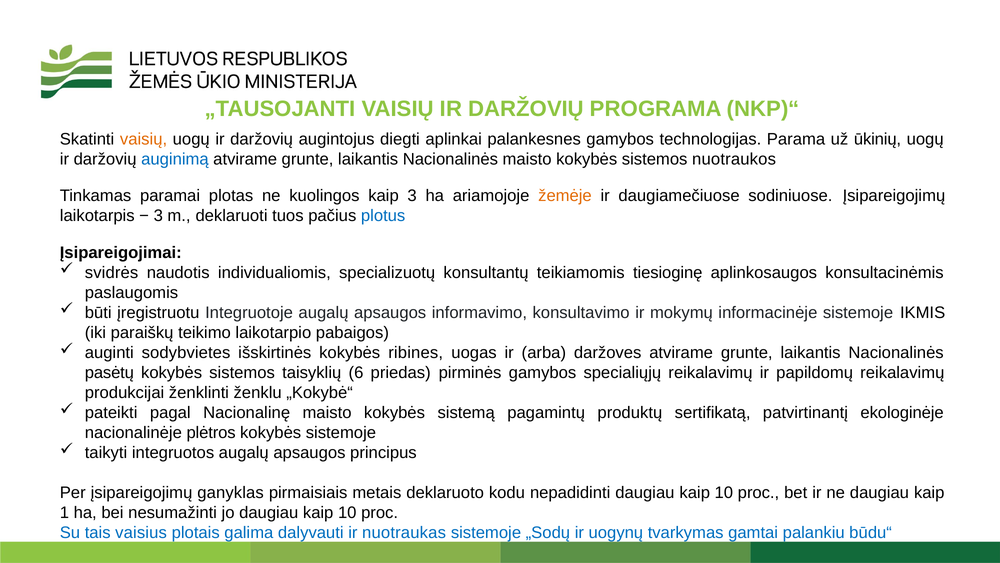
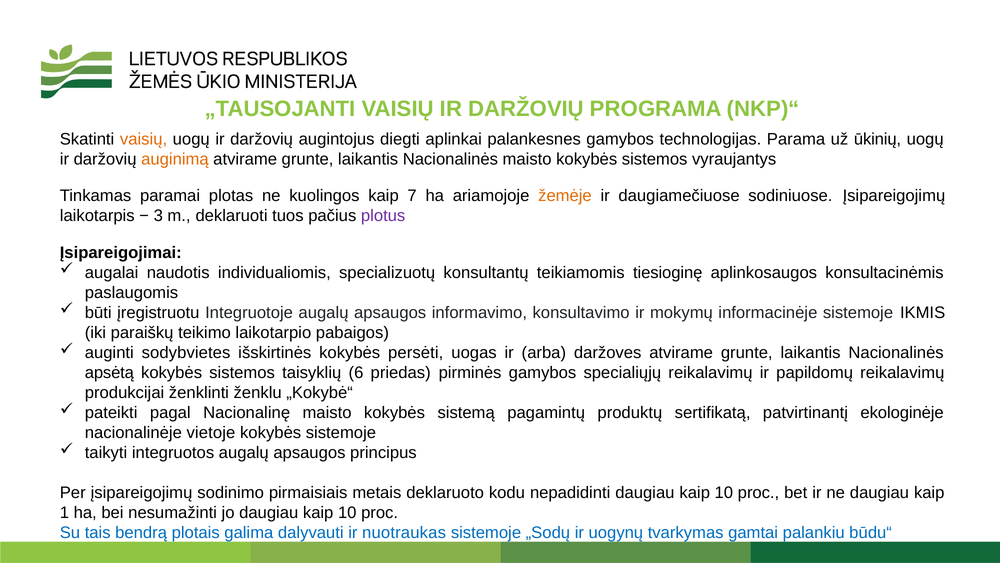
auginimą colour: blue -> orange
nuotraukos: nuotraukos -> vyraujantys
kaip 3: 3 -> 7
plotus colour: blue -> purple
svidrės: svidrės -> augalai
ribines: ribines -> persėti
pasėtų: pasėtų -> apsėtą
plėtros: plėtros -> vietoje
ganyklas: ganyklas -> sodinimo
vaisius: vaisius -> bendrą
